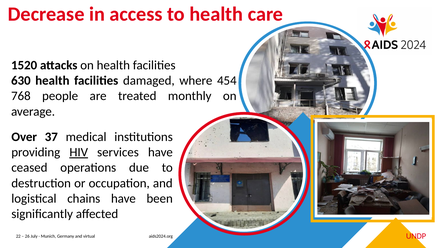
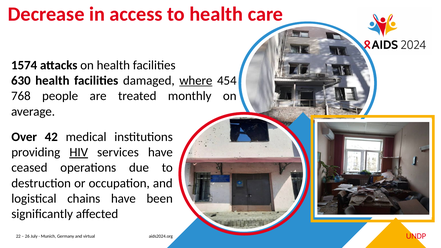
1520: 1520 -> 1574
where underline: none -> present
37: 37 -> 42
